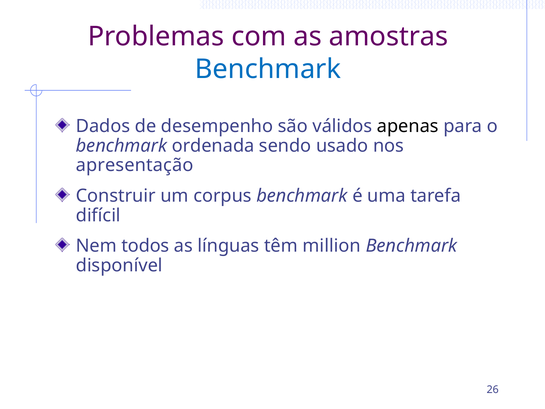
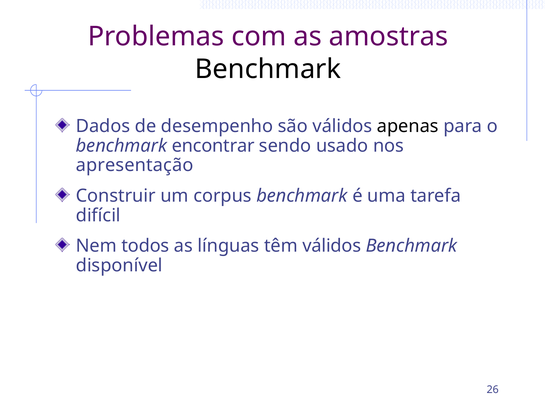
Benchmark at (268, 69) colour: blue -> black
ordenada: ordenada -> encontrar
têm million: million -> válidos
